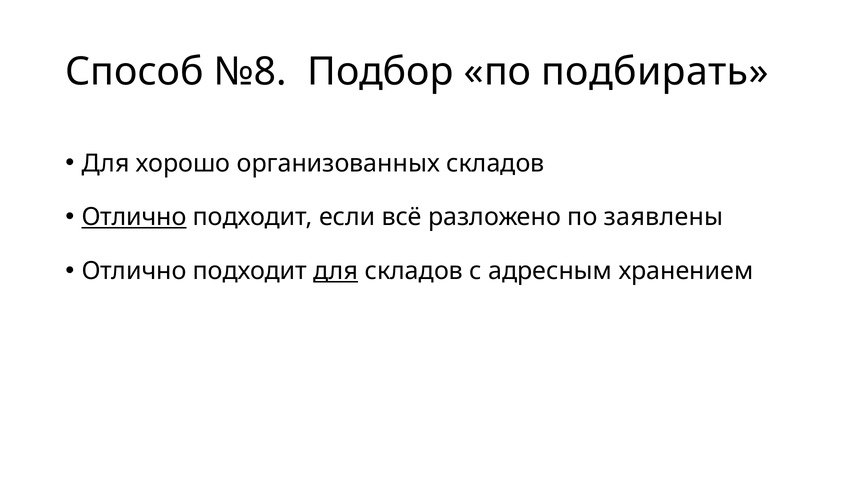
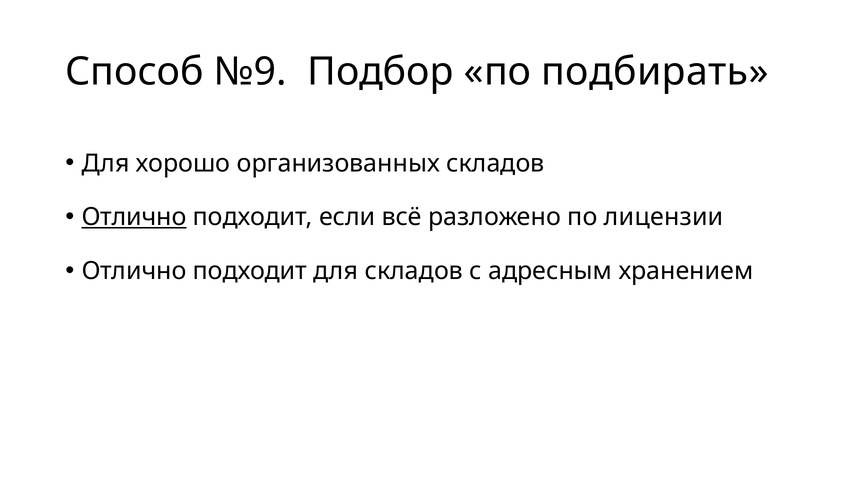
№8: №8 -> №9
заявлены: заявлены -> лицензии
для at (336, 272) underline: present -> none
